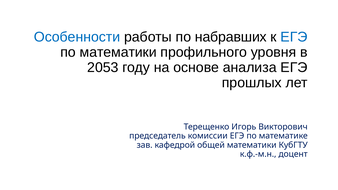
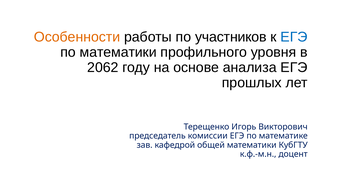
Особенности colour: blue -> orange
набравших: набравших -> участников
2053: 2053 -> 2062
